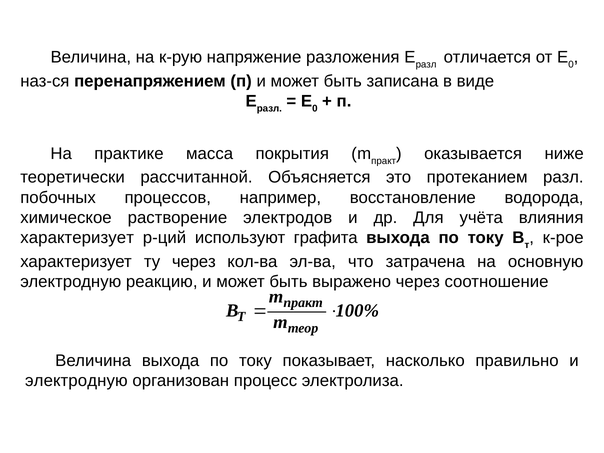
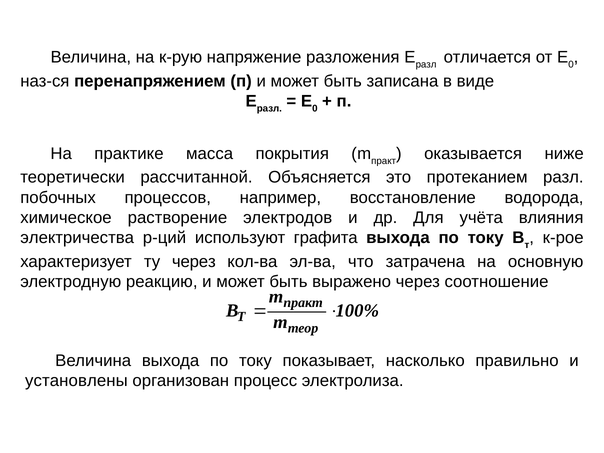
характеризует at (77, 238): характеризует -> электричества
электродную at (76, 381): электродную -> установлены
